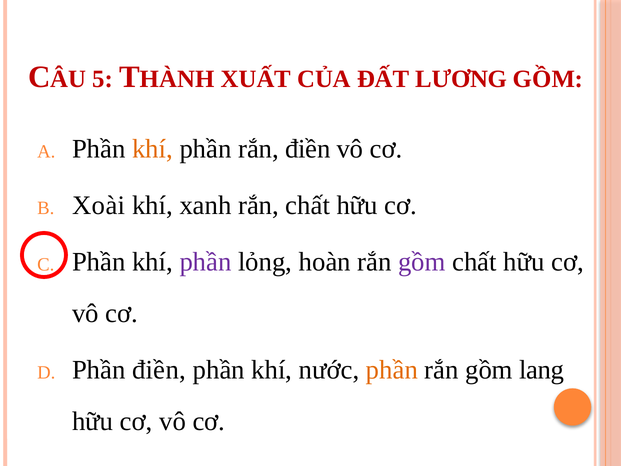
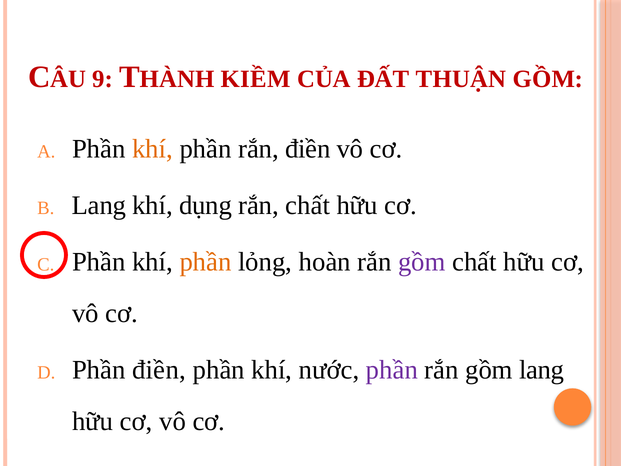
5: 5 -> 9
XUẤT: XUẤT -> KIỀM
LƯƠNG: LƯƠNG -> THUẬN
Xoài at (99, 205): Xoài -> Lang
xanh: xanh -> dụng
phần at (205, 262) colour: purple -> orange
phần at (392, 370) colour: orange -> purple
